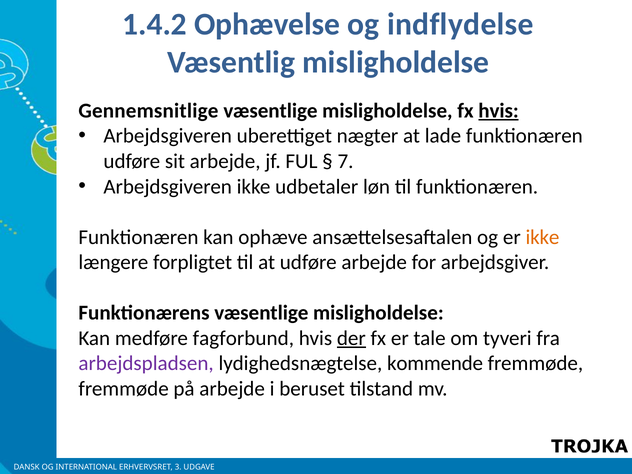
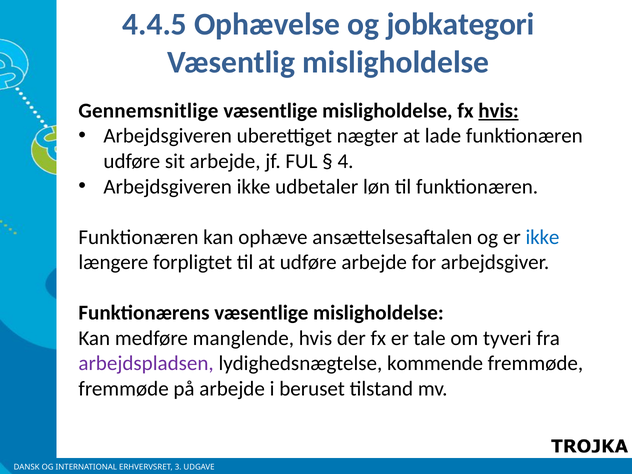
1.4.2: 1.4.2 -> 4.4.5
indflydelse: indflydelse -> jobkategori
7: 7 -> 4
ikke at (542, 237) colour: orange -> blue
fagforbund: fagforbund -> manglende
der underline: present -> none
